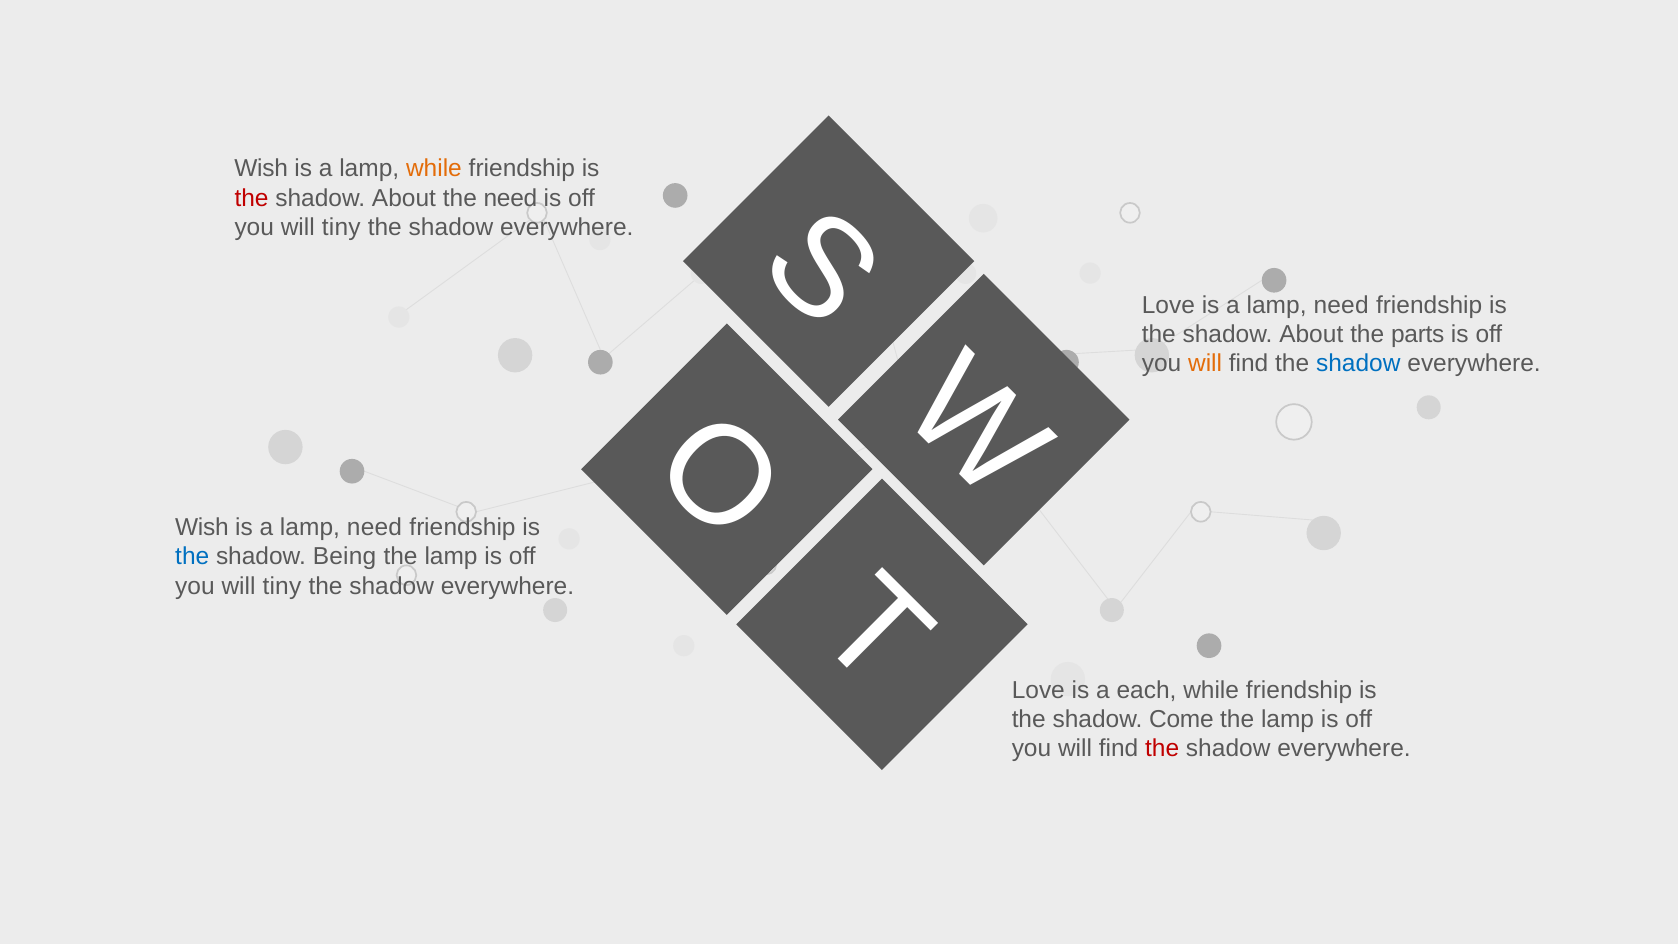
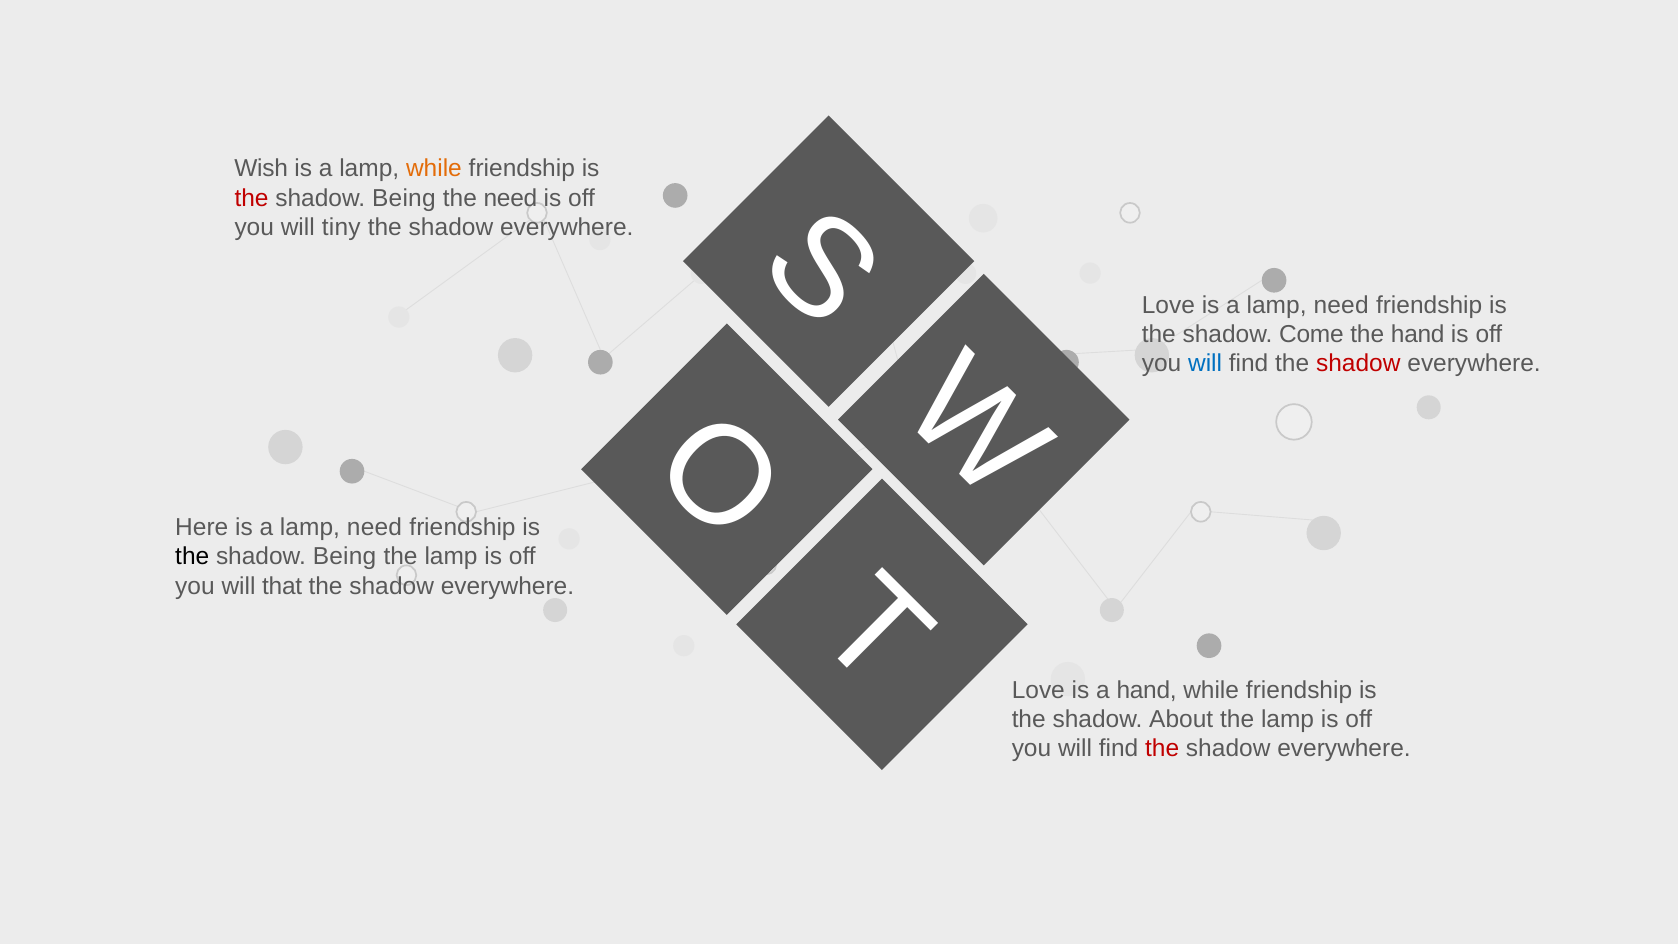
About at (404, 198): About -> Being
About at (1311, 334): About -> Come
the parts: parts -> hand
will at (1205, 364) colour: orange -> blue
shadow at (1358, 364) colour: blue -> red
Wish at (202, 527): Wish -> Here
the at (192, 557) colour: blue -> black
tiny at (282, 586): tiny -> that
a each: each -> hand
Come: Come -> About
